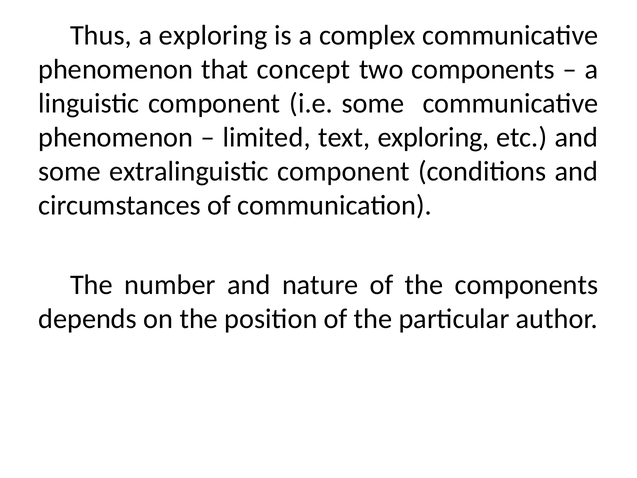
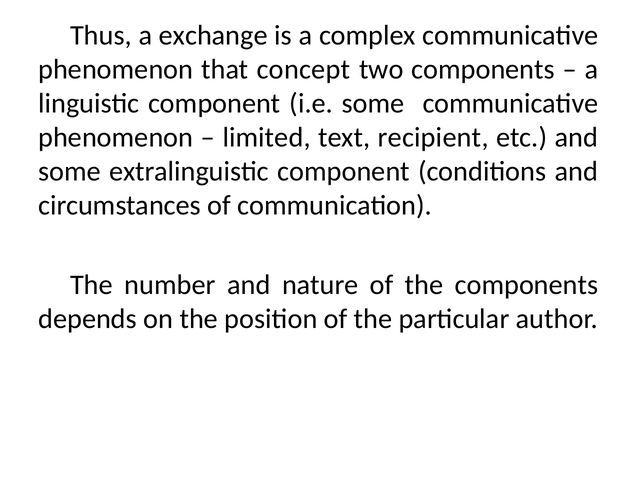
a exploring: exploring -> exchange
text exploring: exploring -> recipient
